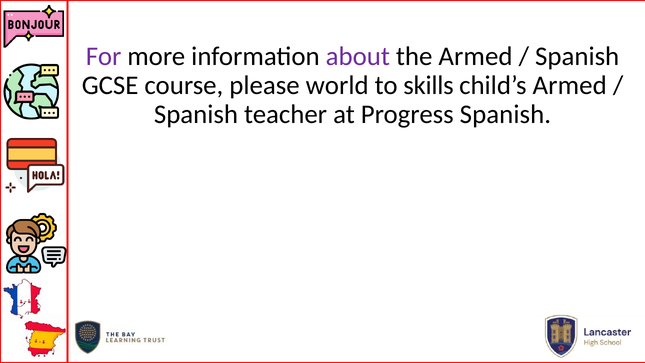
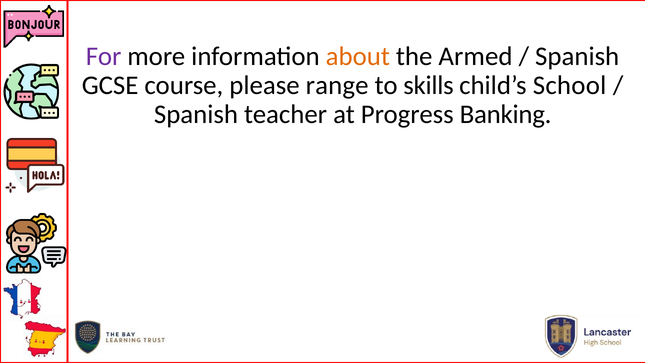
about colour: purple -> orange
world: world -> range
child’s Armed: Armed -> School
Progress Spanish: Spanish -> Banking
